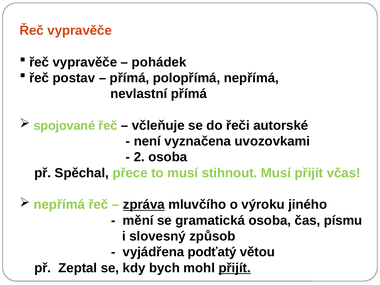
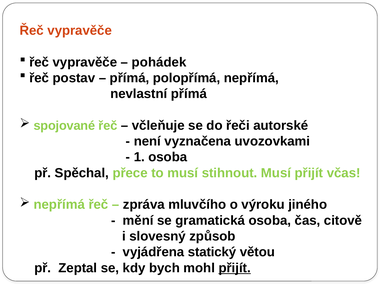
2: 2 -> 1
zpráva underline: present -> none
písmu: písmu -> citově
podťatý: podťatý -> statický
